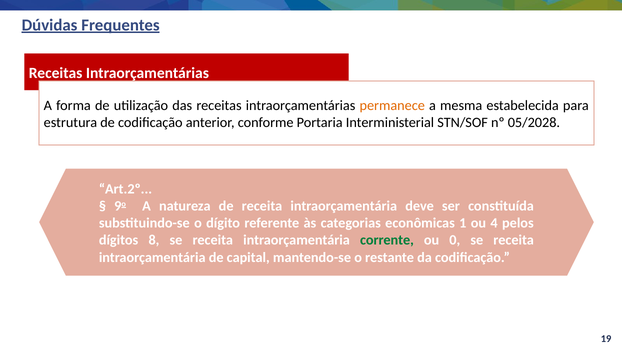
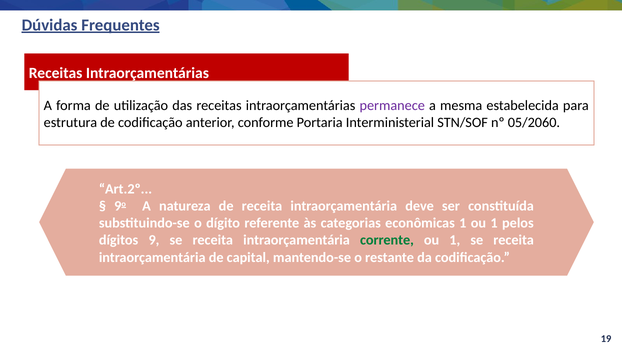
permanece colour: orange -> purple
05/2028: 05/2028 -> 05/2060
1 ou 4: 4 -> 1
8: 8 -> 9
0 at (455, 240): 0 -> 1
